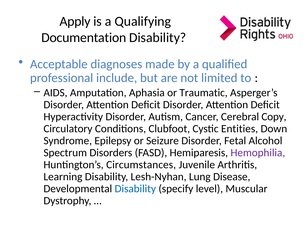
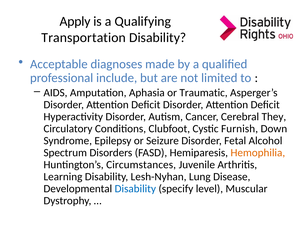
Documentation: Documentation -> Transportation
Copy: Copy -> They
Entities: Entities -> Furnish
Hemophilia colour: purple -> orange
